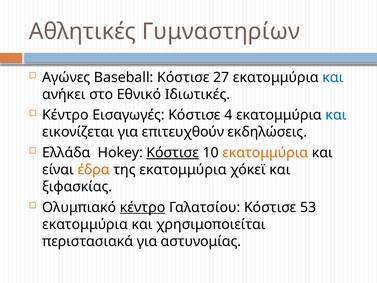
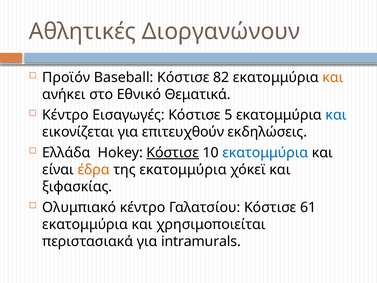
Γυμναστηρίων: Γυμναστηρίων -> Διοργανώνουν
Αγώνες: Αγώνες -> Προϊόν
27: 27 -> 82
και at (333, 77) colour: blue -> orange
Ιδιωτικές: Ιδιωτικές -> Θεματικά
4: 4 -> 5
εκατομμύρια at (265, 153) colour: orange -> blue
κέντρο at (143, 207) underline: present -> none
53: 53 -> 61
αστυνομίας: αστυνομίας -> intramurals
